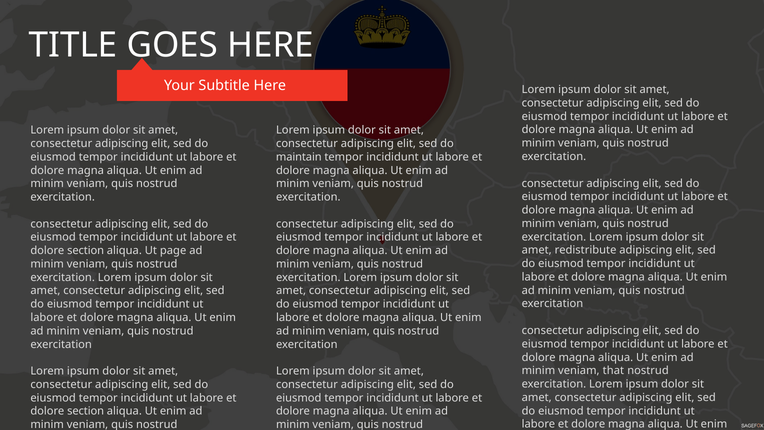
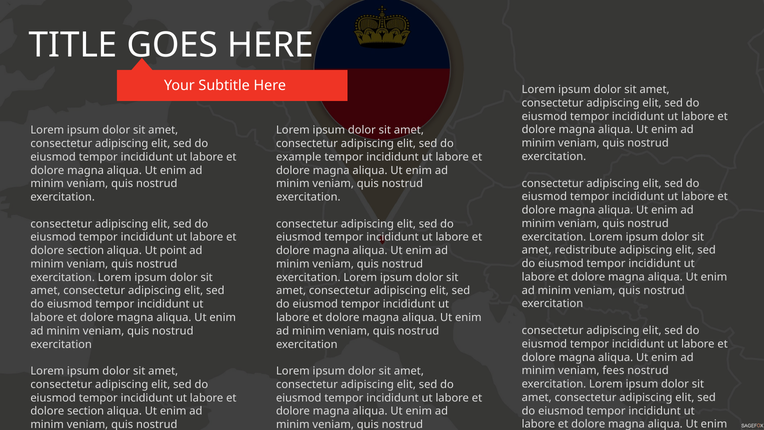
maintain: maintain -> example
page: page -> point
that: that -> fees
